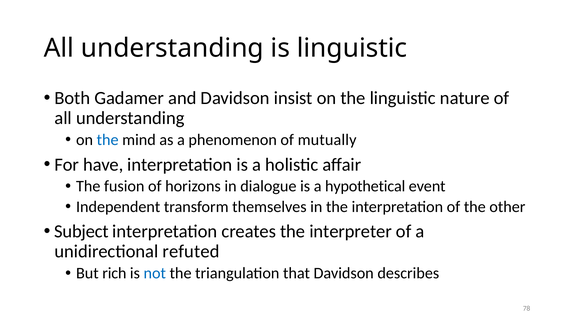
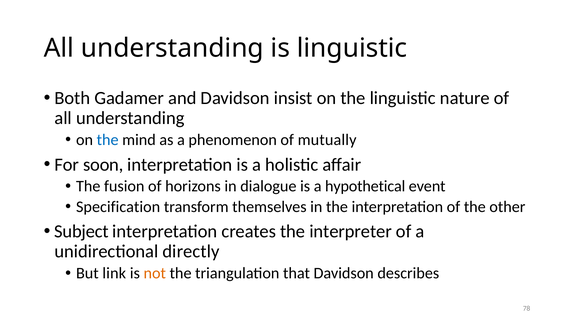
have: have -> soon
Independent: Independent -> Specification
refuted: refuted -> directly
rich: rich -> link
not colour: blue -> orange
